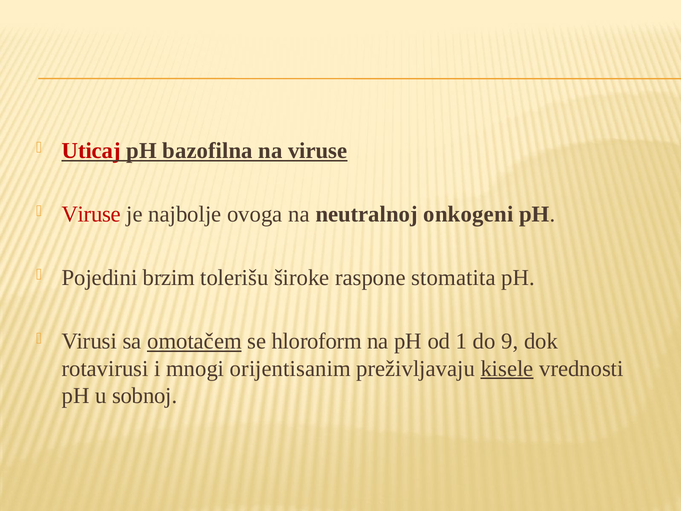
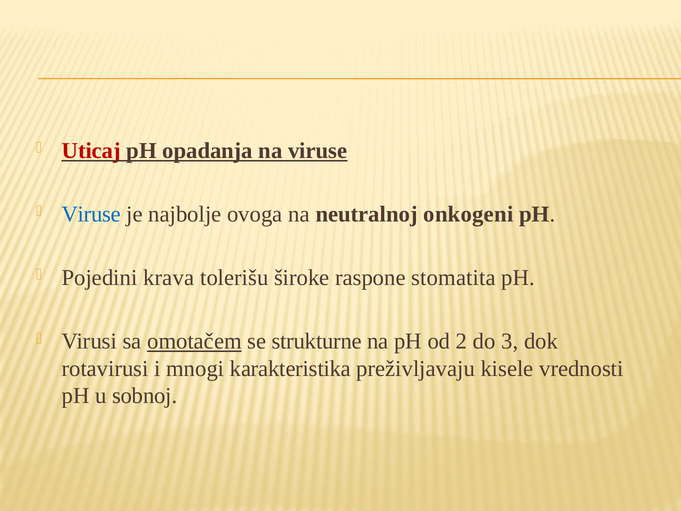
bazofilna: bazofilna -> opadanja
Viruse at (91, 214) colour: red -> blue
brzim: brzim -> krava
hloroform: hloroform -> strukturne
1: 1 -> 2
9: 9 -> 3
orijentisanim: orijentisanim -> karakteristika
kisele underline: present -> none
